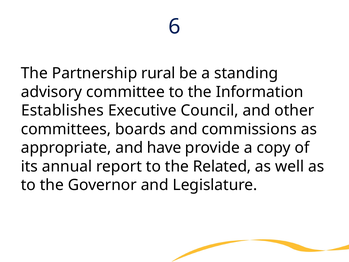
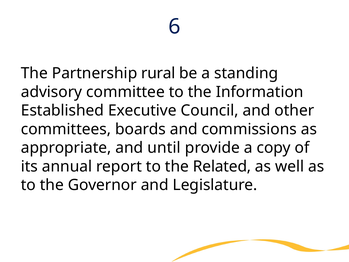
Establishes: Establishes -> Established
have: have -> until
